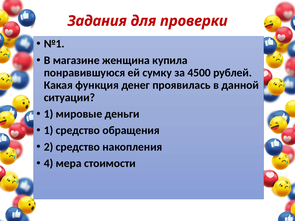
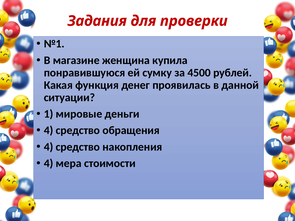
1 at (49, 131): 1 -> 4
2 at (49, 147): 2 -> 4
